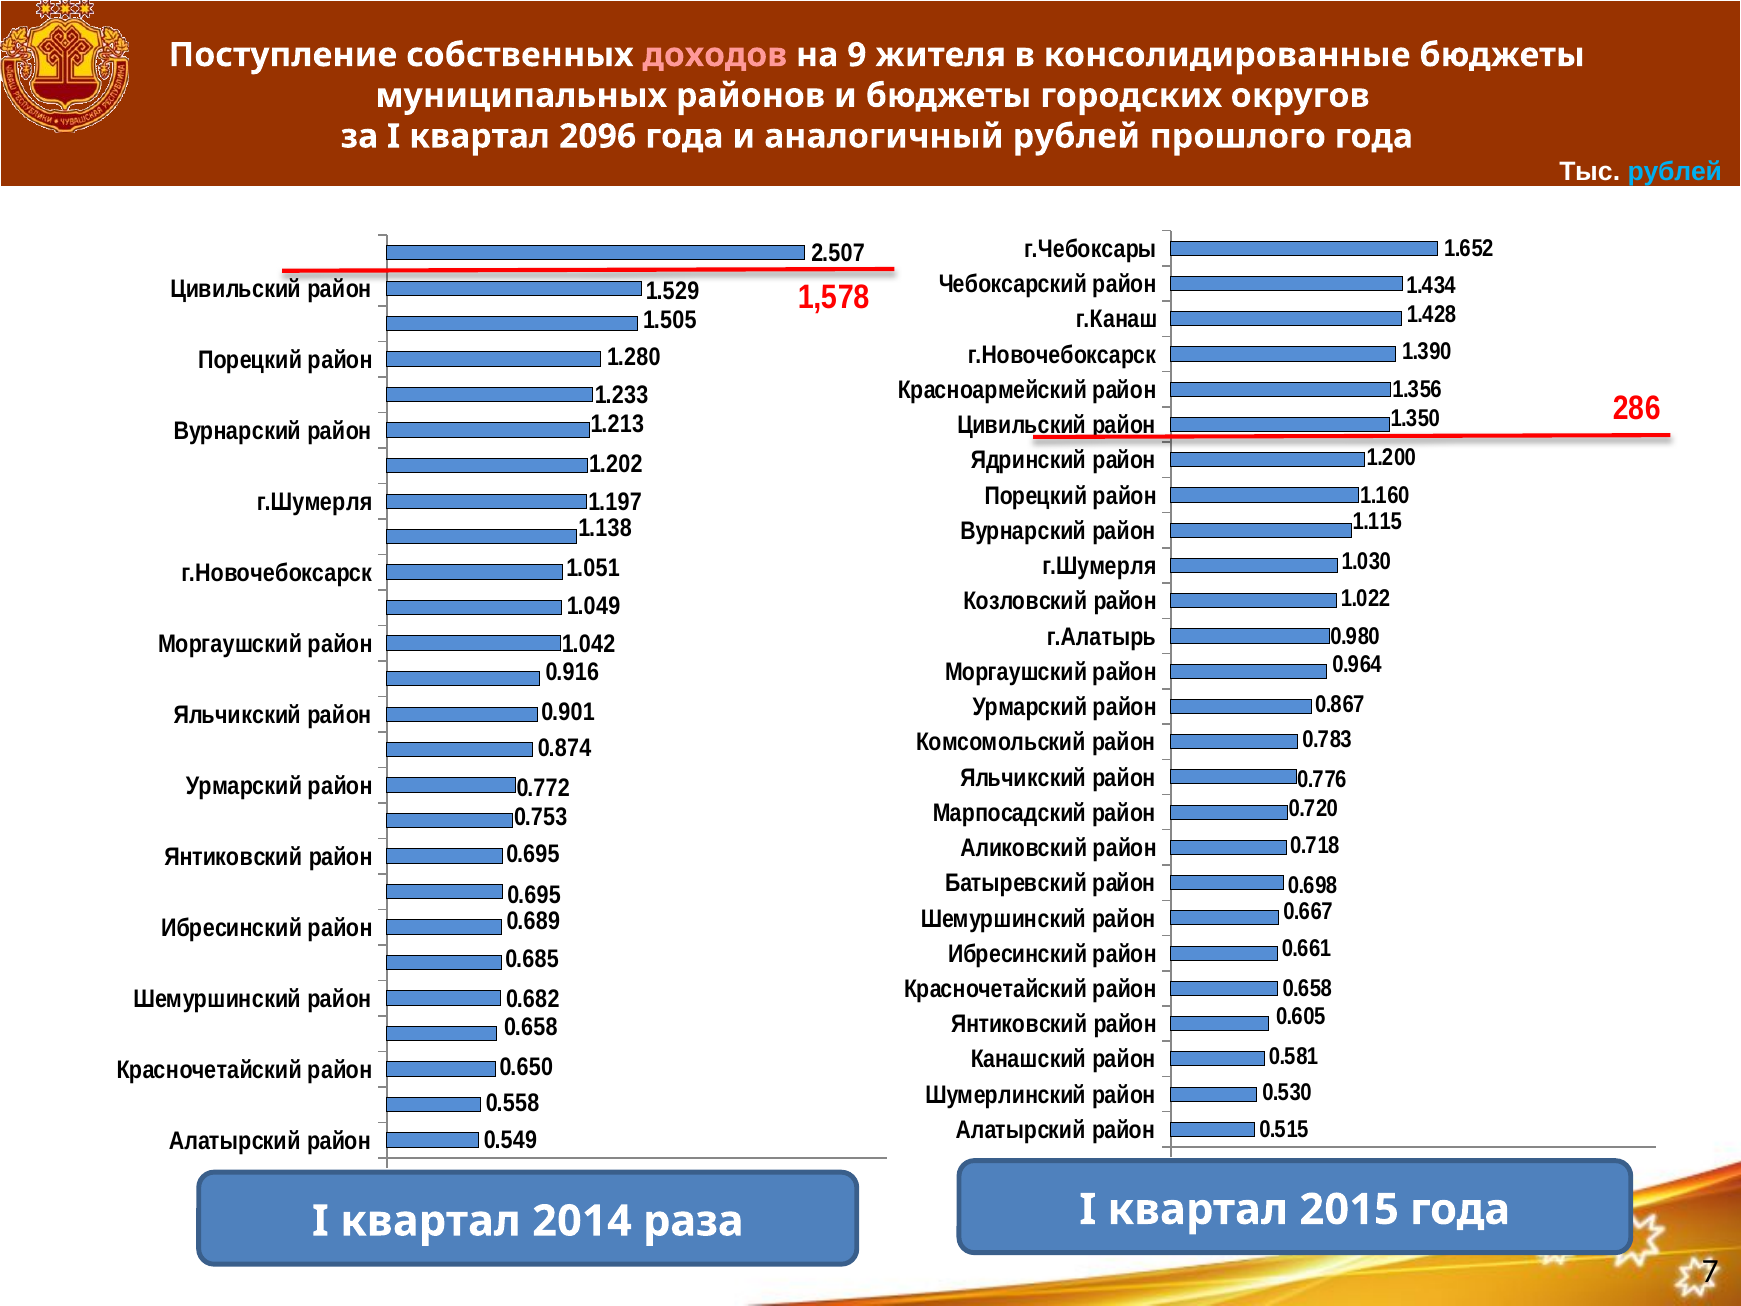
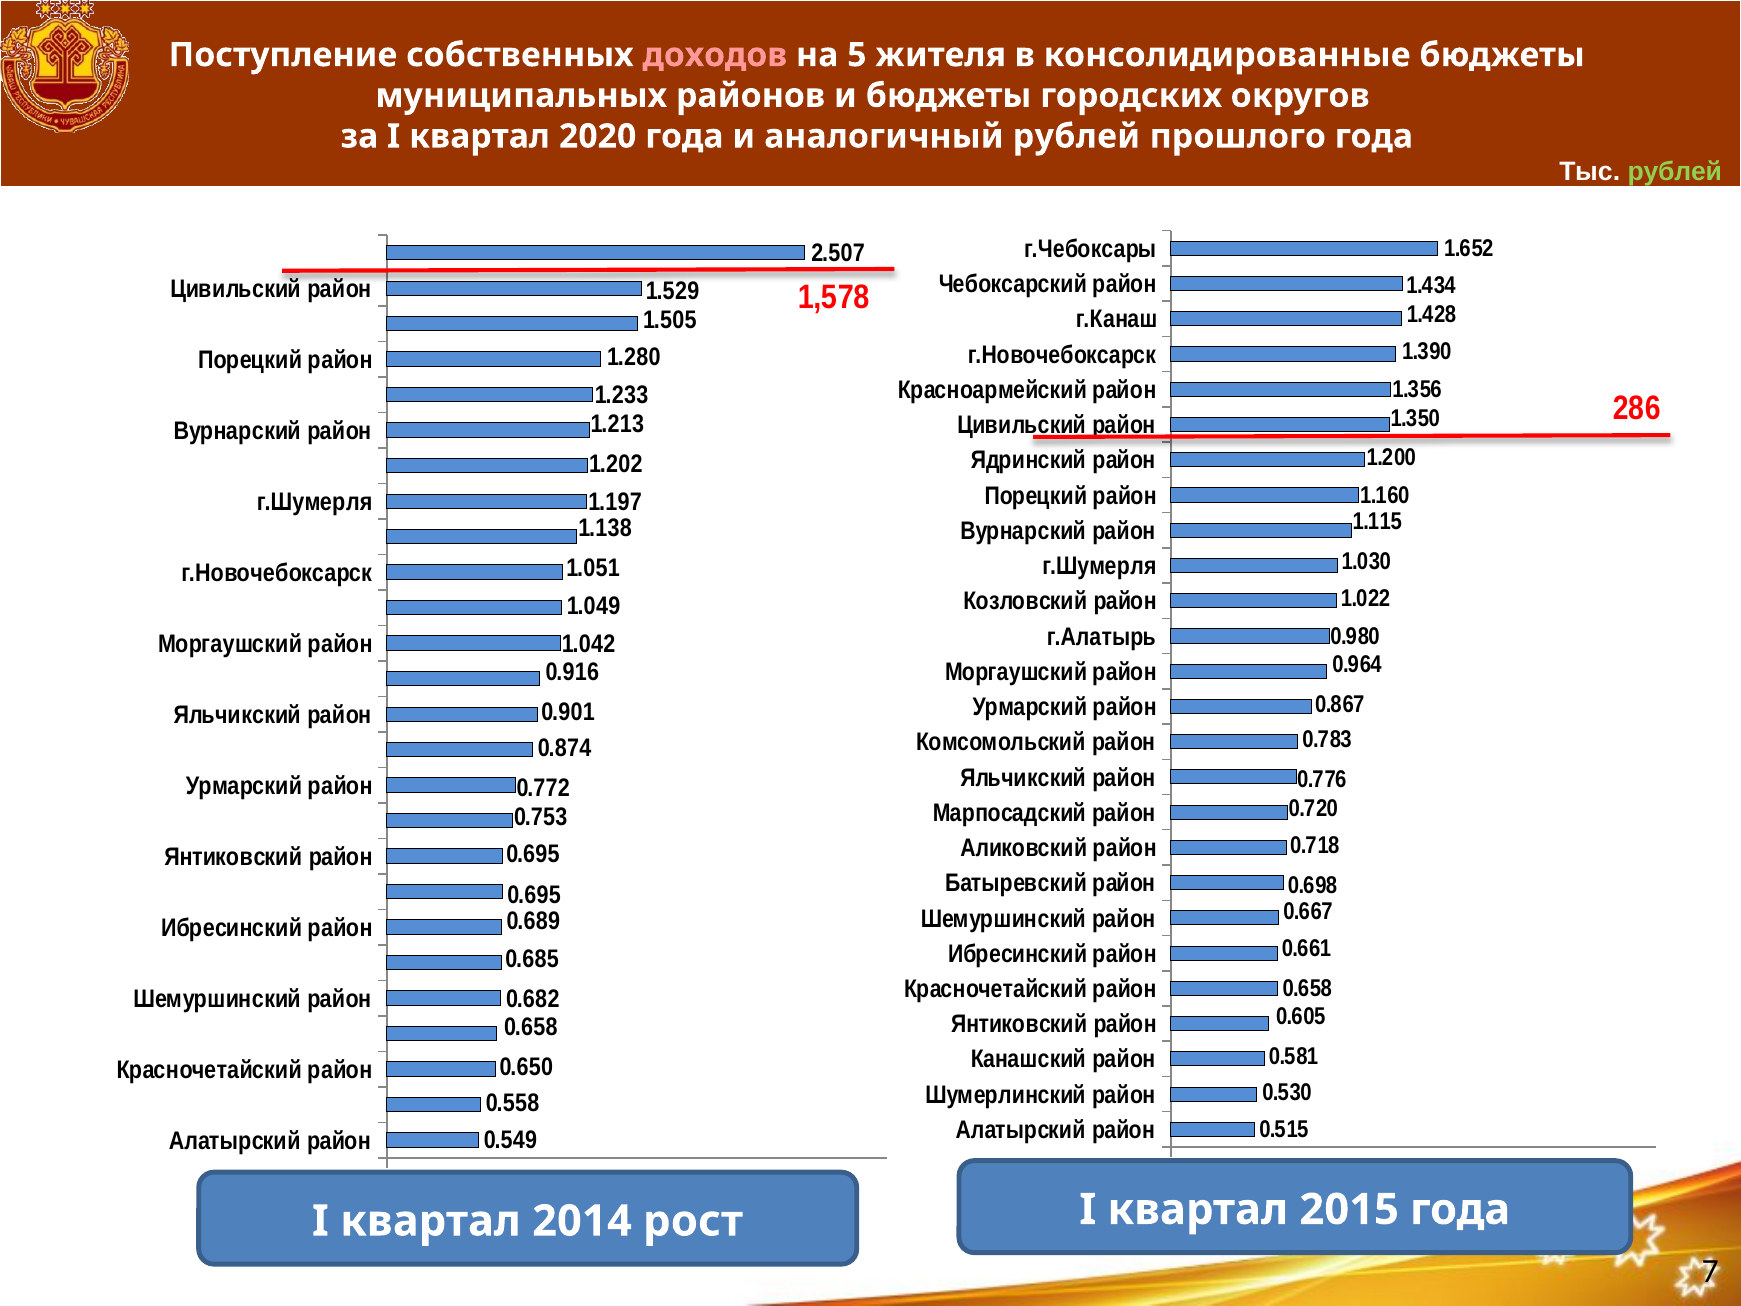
9: 9 -> 5
2096: 2096 -> 2020
рублей at (1675, 172) colour: light blue -> light green
раза: раза -> рост
